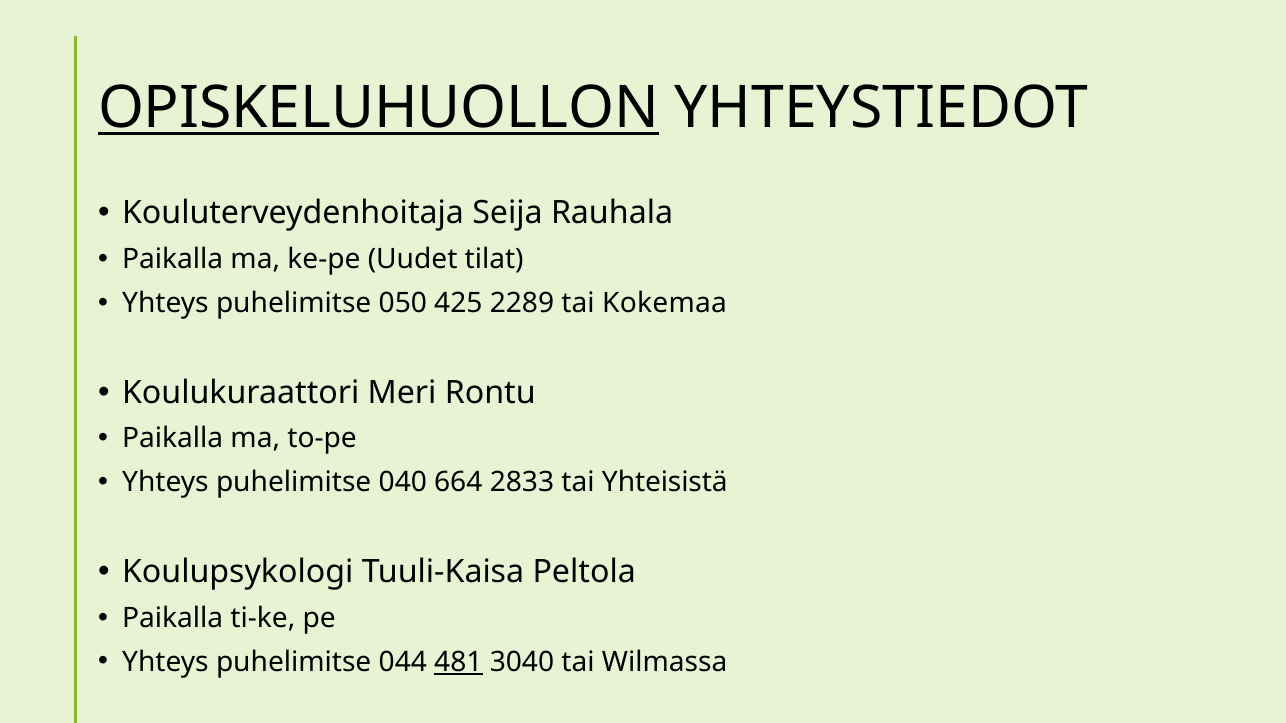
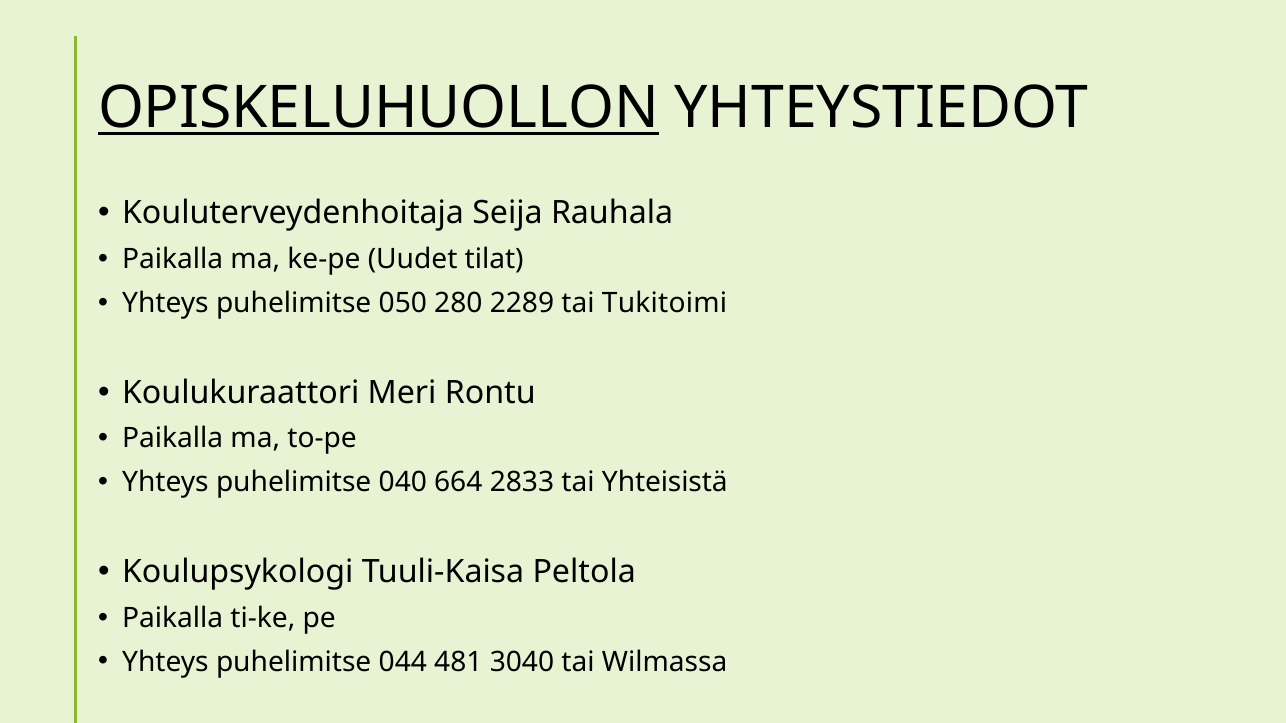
425: 425 -> 280
Kokemaa: Kokemaa -> Tukitoimi
481 underline: present -> none
